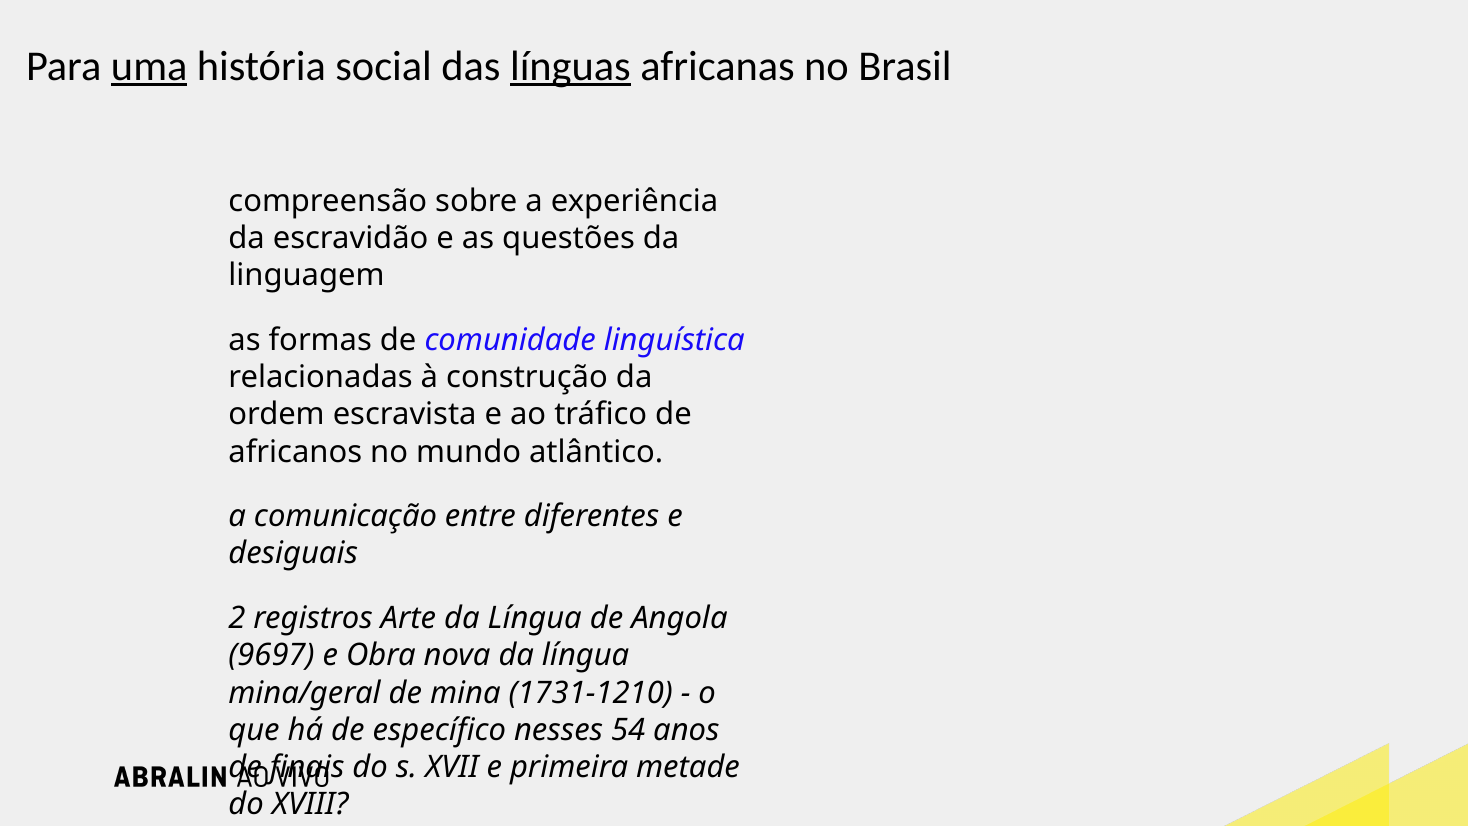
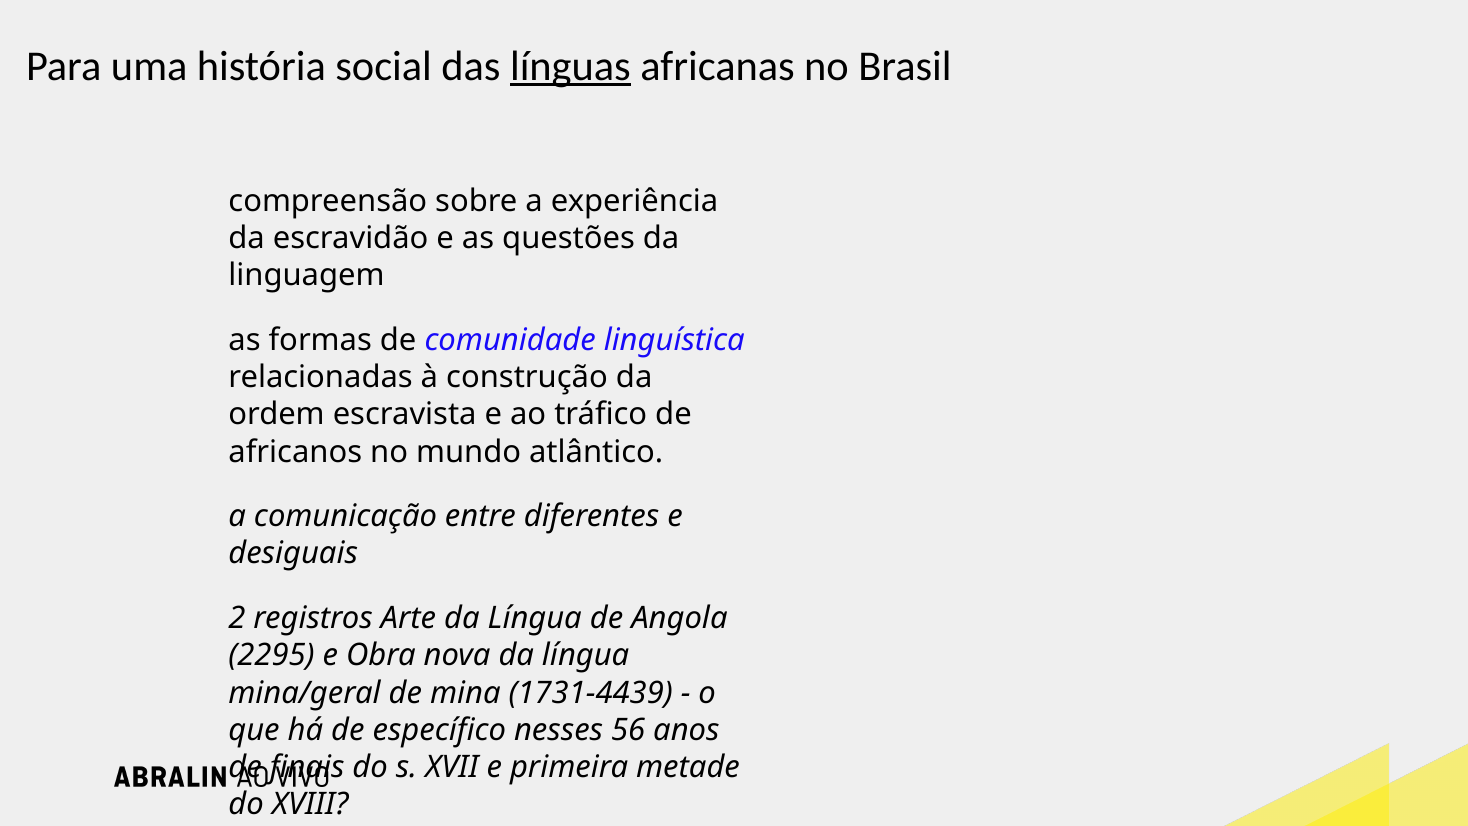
uma underline: present -> none
9697: 9697 -> 2295
1731-1210: 1731-1210 -> 1731-4439
54: 54 -> 56
